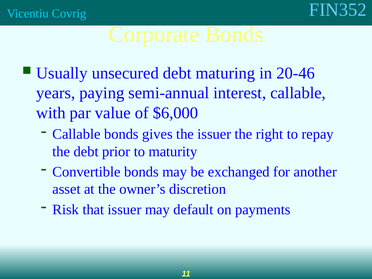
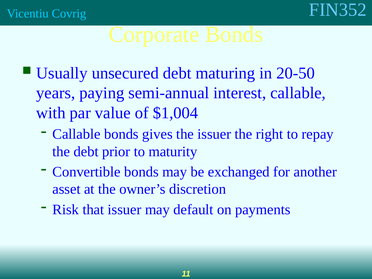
20-46: 20-46 -> 20-50
$6,000: $6,000 -> $1,004
